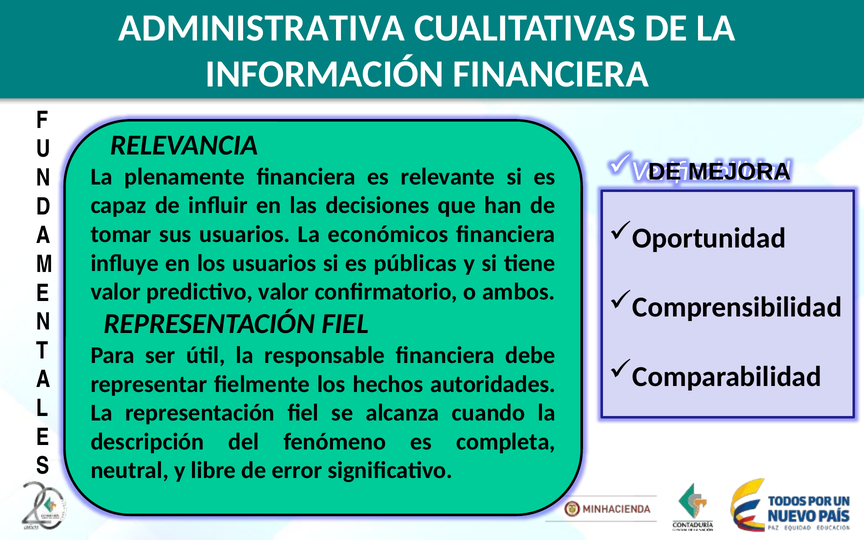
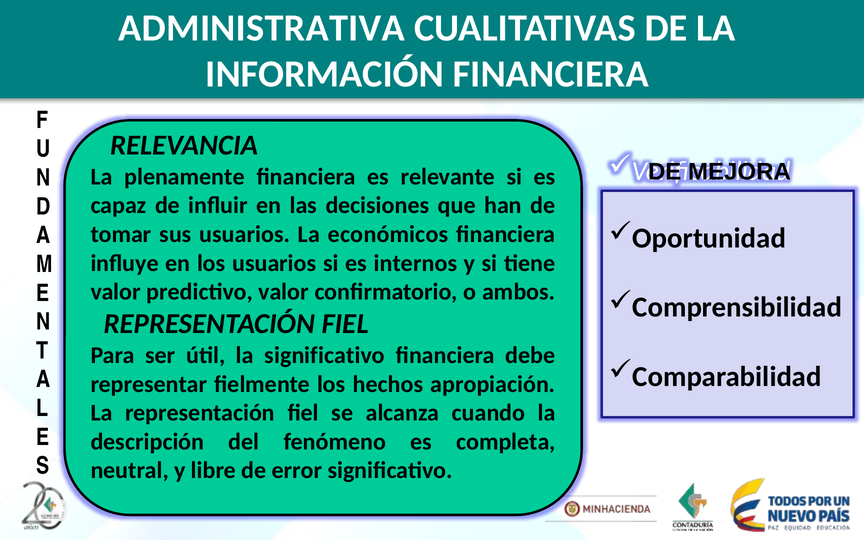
públicas: públicas -> internos
la responsable: responsable -> significativo
autoridades: autoridades -> apropiación
